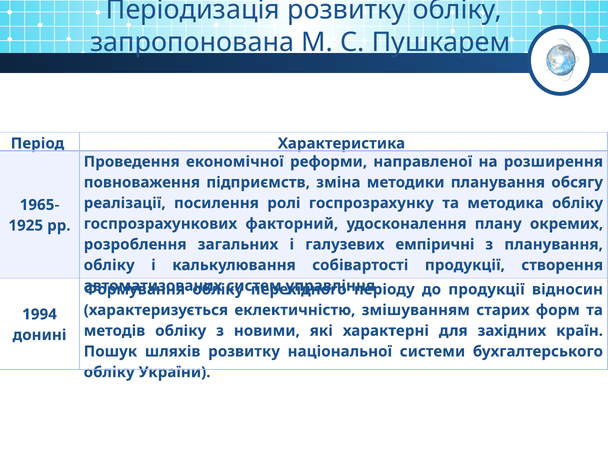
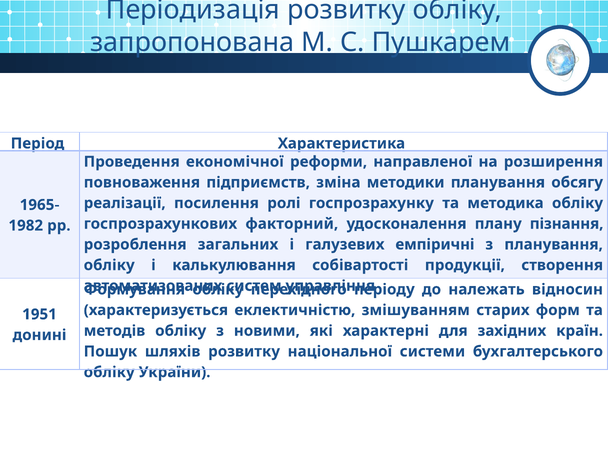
окремих: окремих -> пізнання
1925: 1925 -> 1982
до продукції: продукції -> належать
1994: 1994 -> 1951
